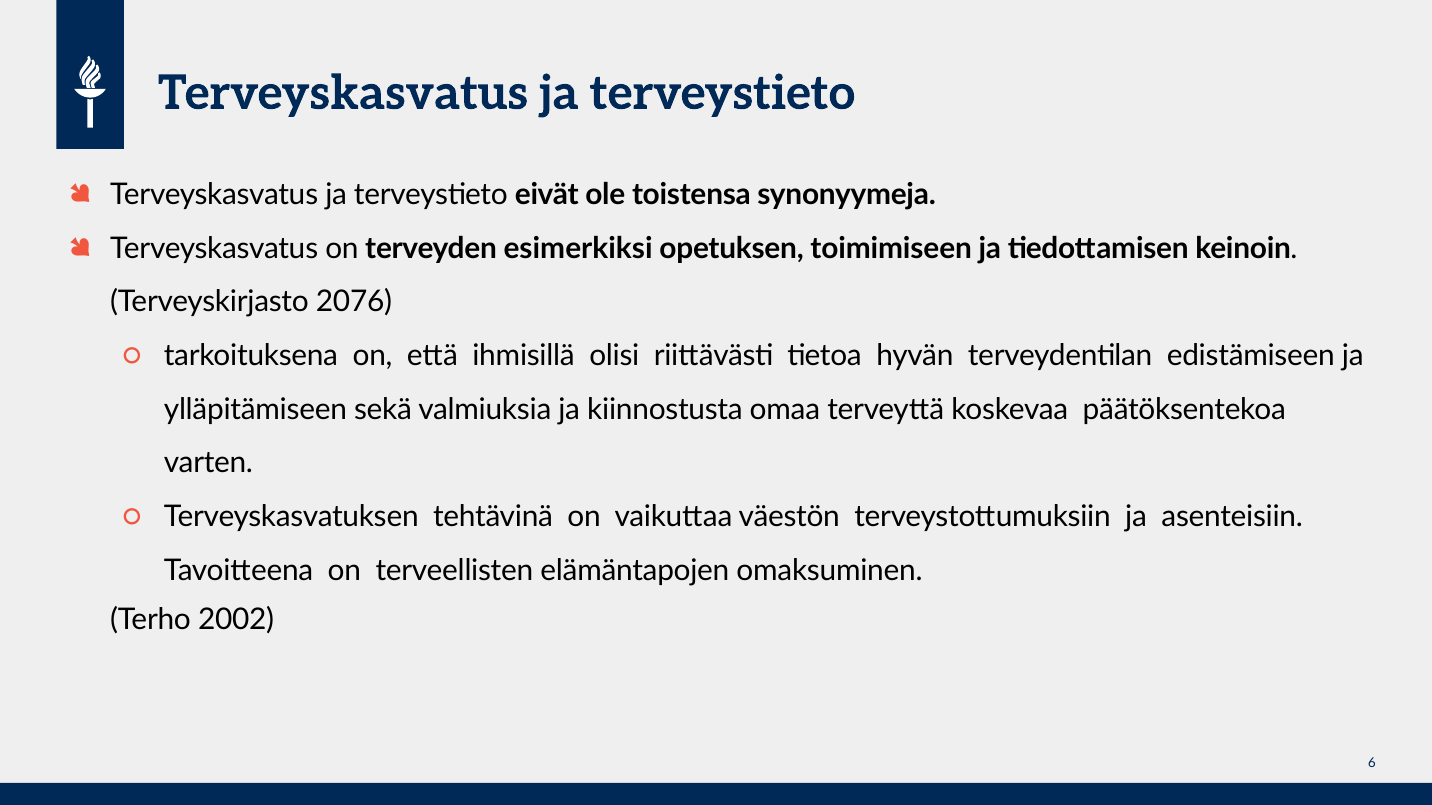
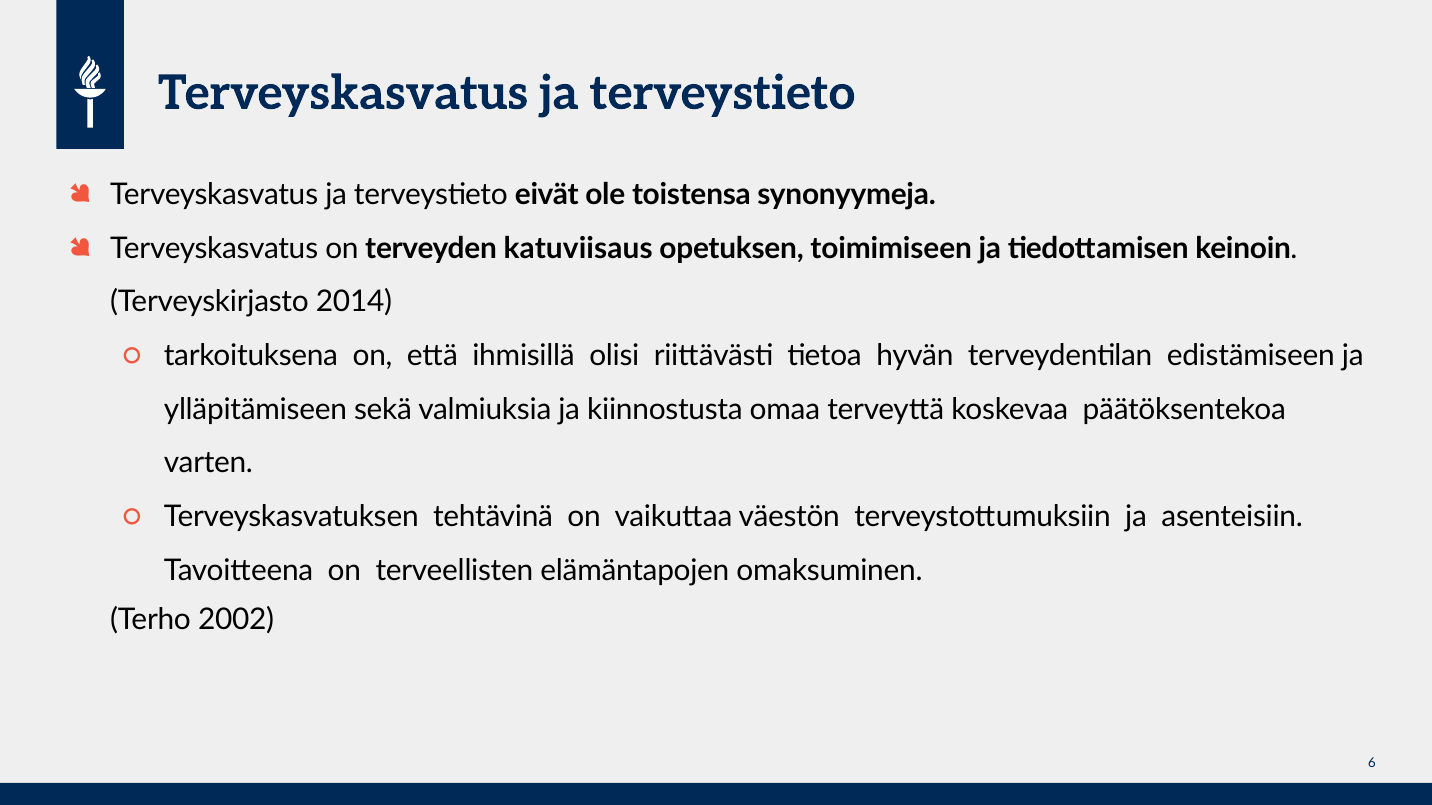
esimerkiksi: esimerkiksi -> katuviisaus
2076: 2076 -> 2014
